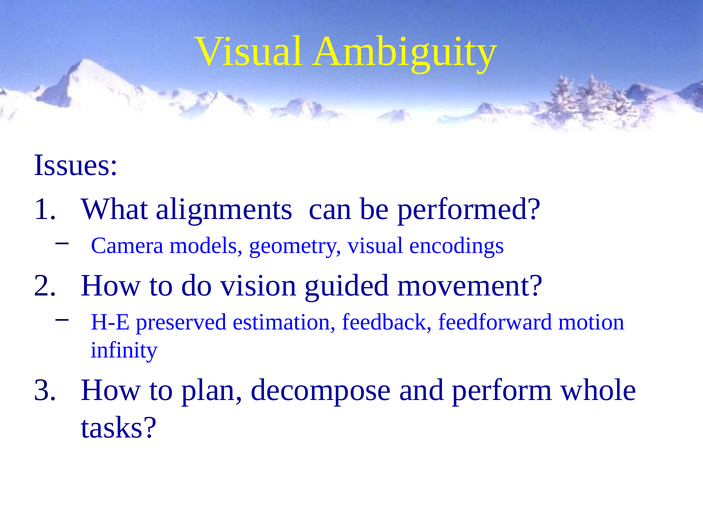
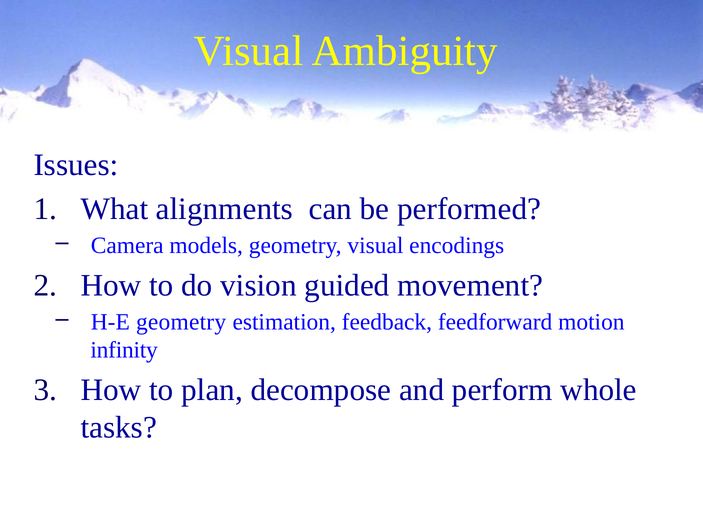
H-E preserved: preserved -> geometry
